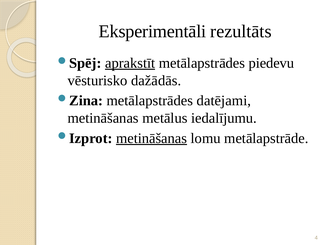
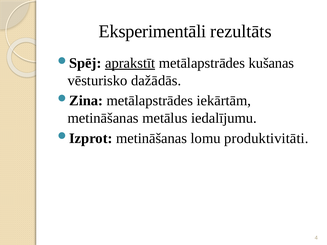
piedevu: piedevu -> kušanas
datējami: datējami -> iekārtām
metināšanas at (152, 138) underline: present -> none
metālapstrāde: metālapstrāde -> produktivitāti
